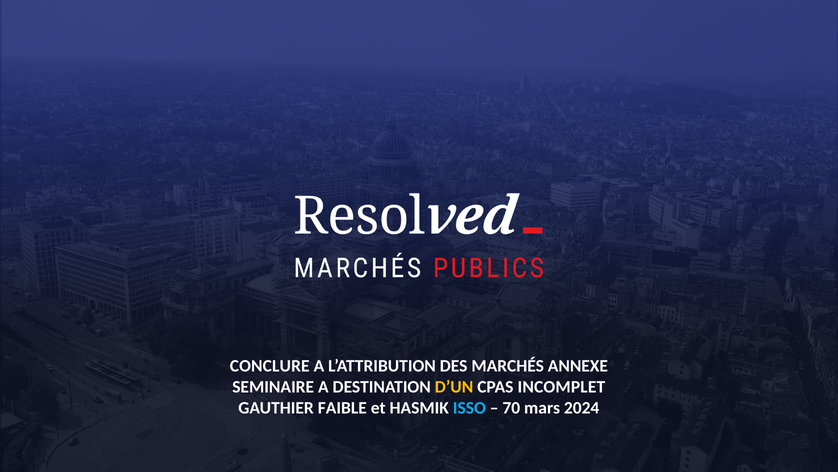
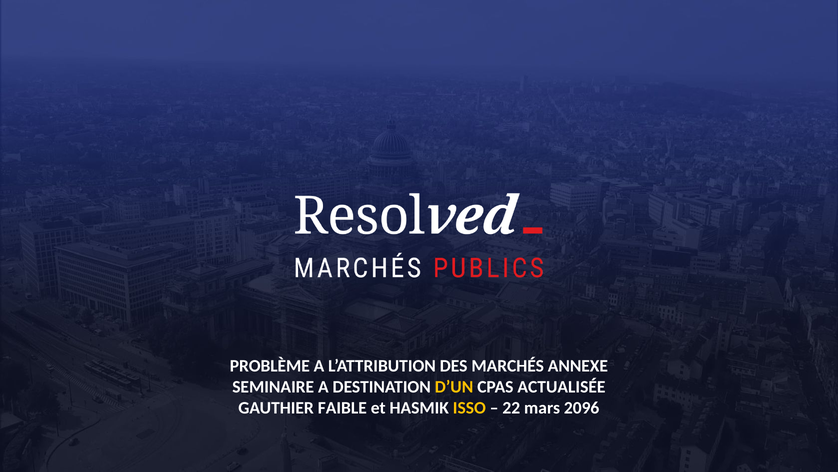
CONCLURE: CONCLURE -> PROBLÈME
INCOMPLET: INCOMPLET -> ACTUALISÉE
ISSO colour: light blue -> yellow
70: 70 -> 22
2024: 2024 -> 2096
